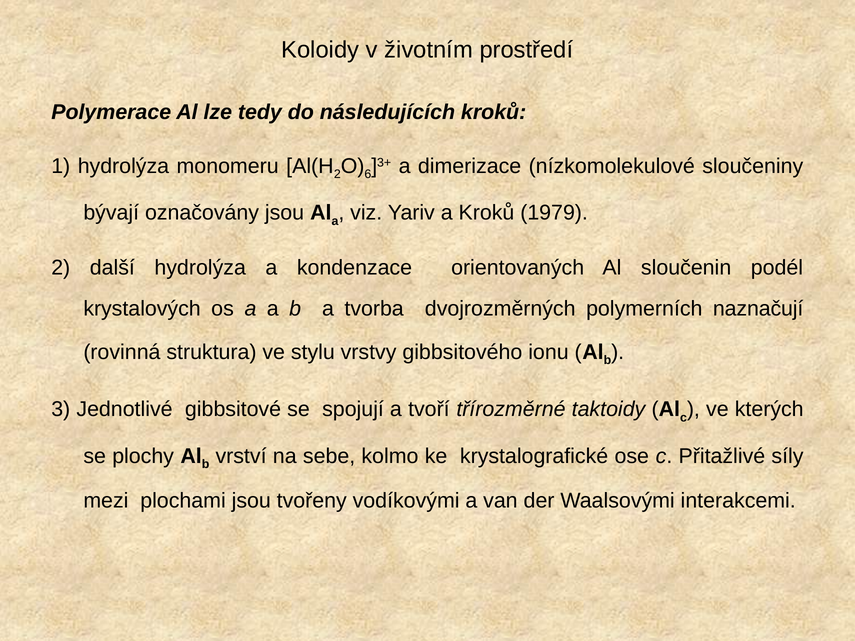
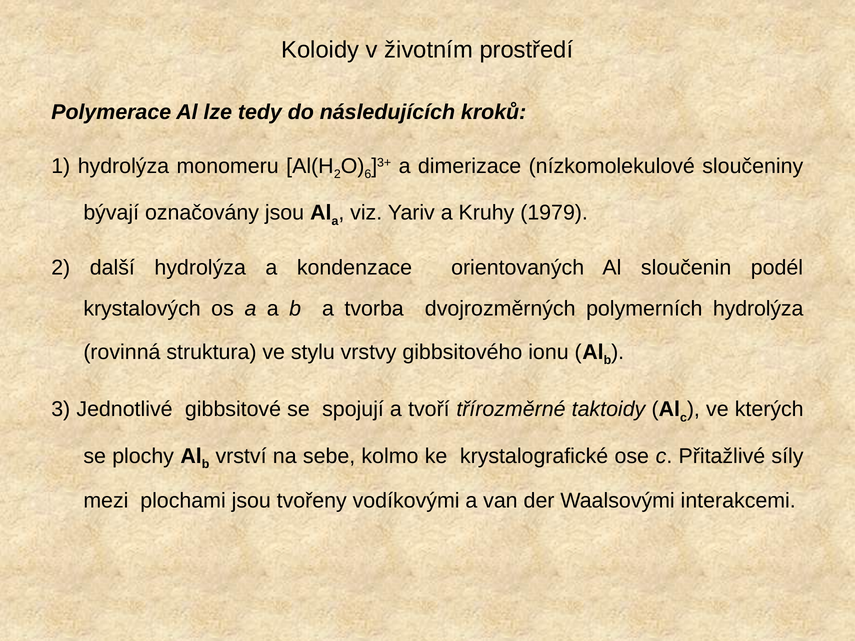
a Kroků: Kroků -> Kruhy
polymerních naznačují: naznačují -> hydrolýza
